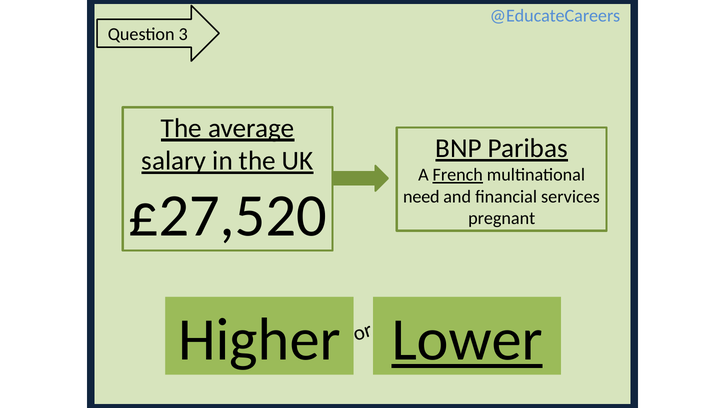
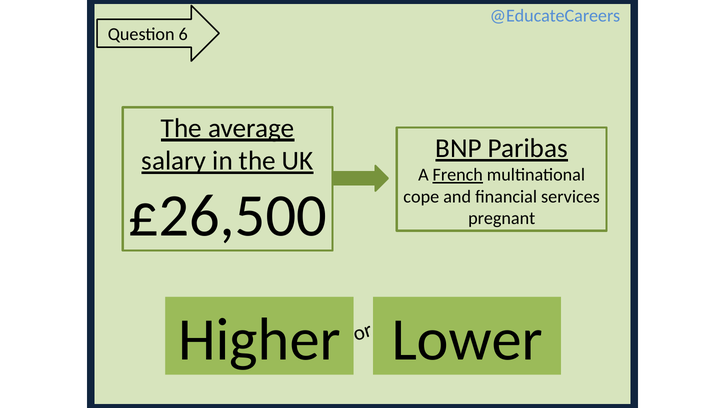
3: 3 -> 6
need: need -> cope
£27,520: £27,520 -> £26,500
Lower underline: present -> none
